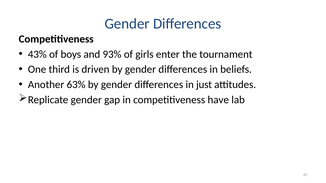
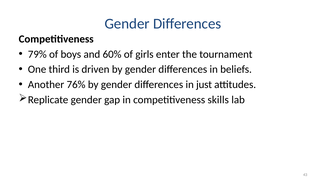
43%: 43% -> 79%
93%: 93% -> 60%
63%: 63% -> 76%
have: have -> skills
